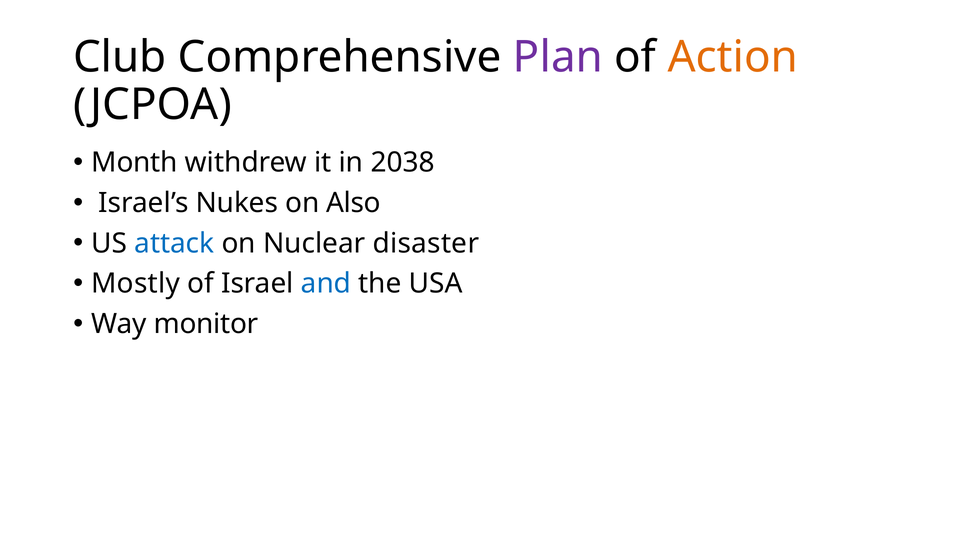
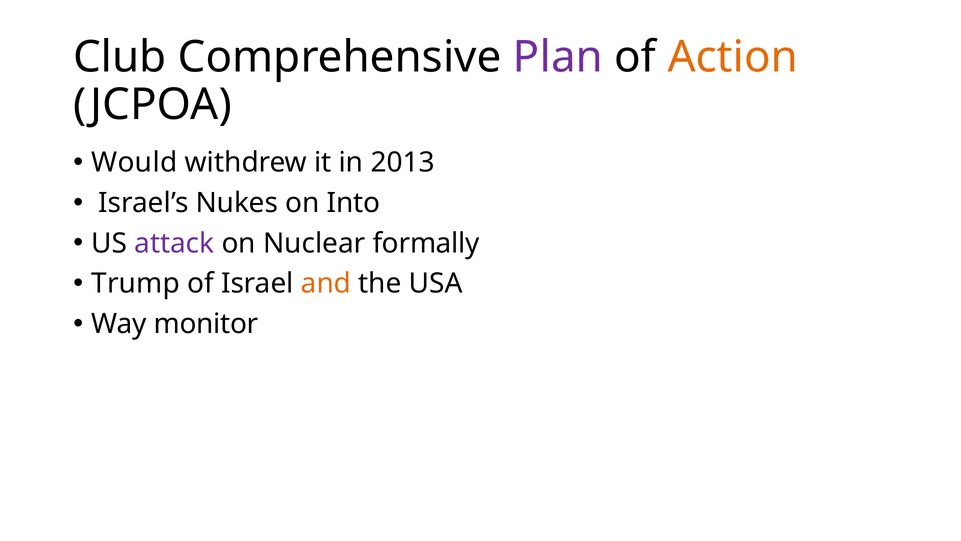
Month: Month -> Would
2038: 2038 -> 2013
Also: Also -> Into
attack colour: blue -> purple
disaster: disaster -> formally
Mostly: Mostly -> Trump
and colour: blue -> orange
